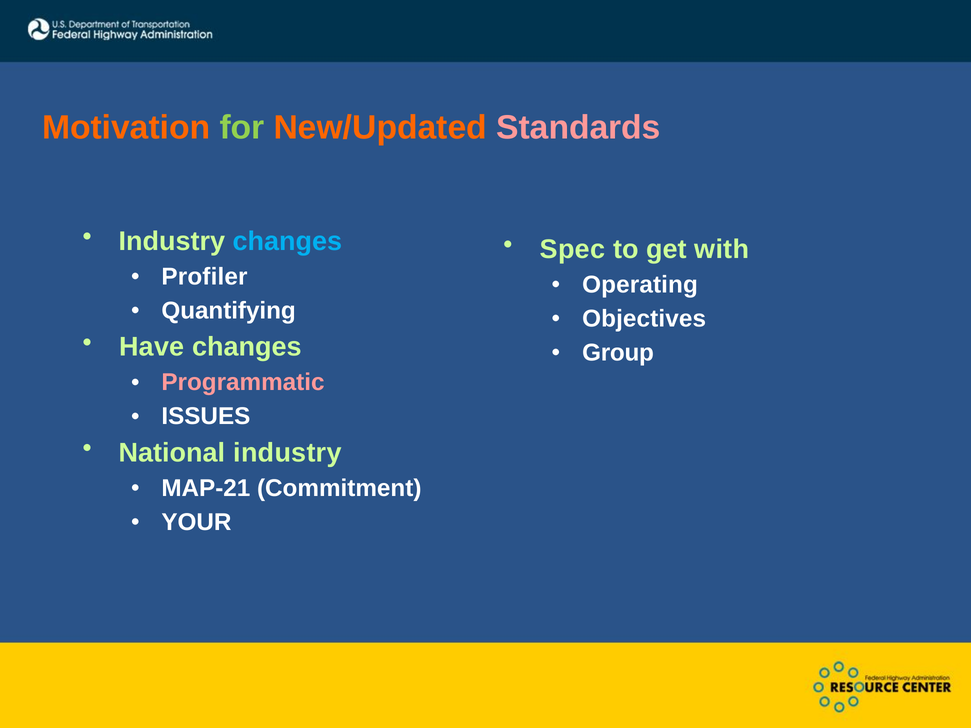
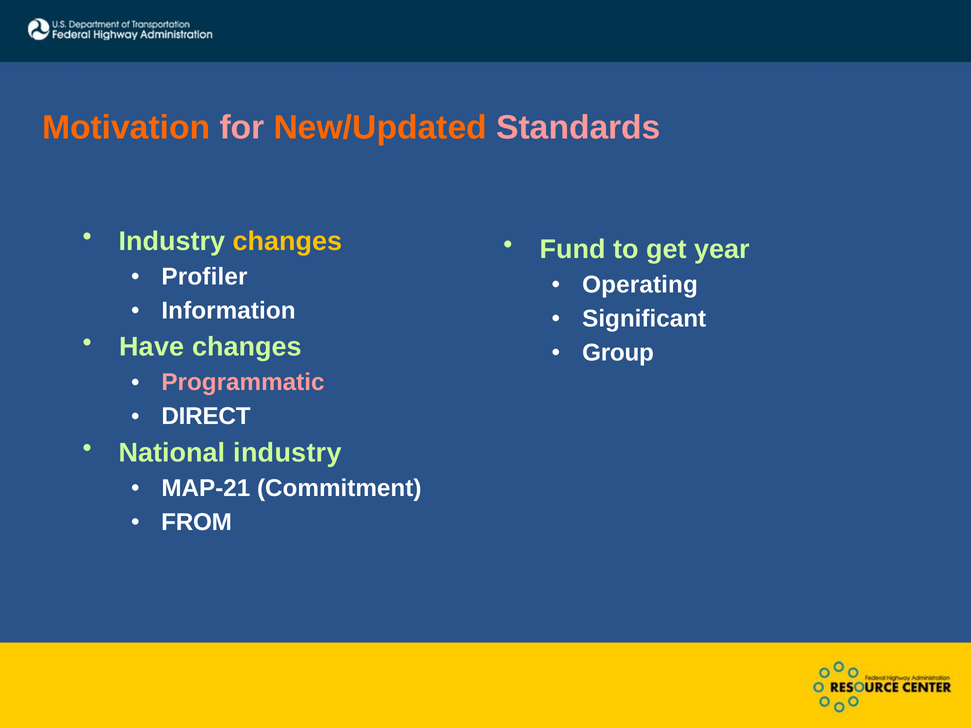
for colour: light green -> pink
changes at (288, 241) colour: light blue -> yellow
Spec: Spec -> Fund
with: with -> year
Quantifying: Quantifying -> Information
Objectives: Objectives -> Significant
ISSUES: ISSUES -> DIRECT
YOUR: YOUR -> FROM
